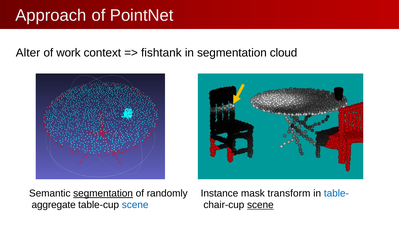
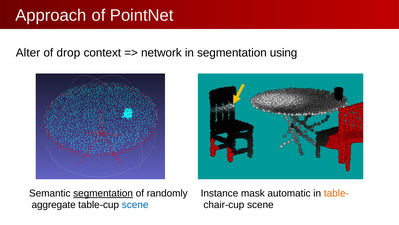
work: work -> drop
fishtank: fishtank -> network
cloud: cloud -> using
transform: transform -> automatic
table- colour: blue -> orange
scene at (260, 204) underline: present -> none
